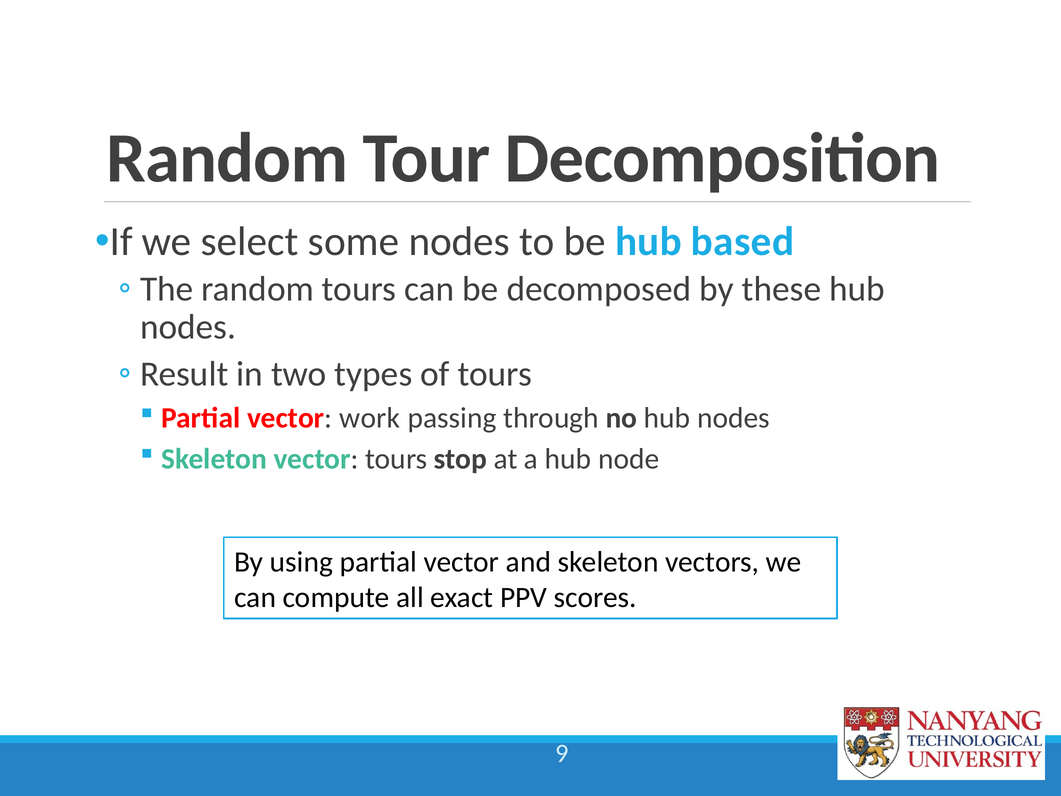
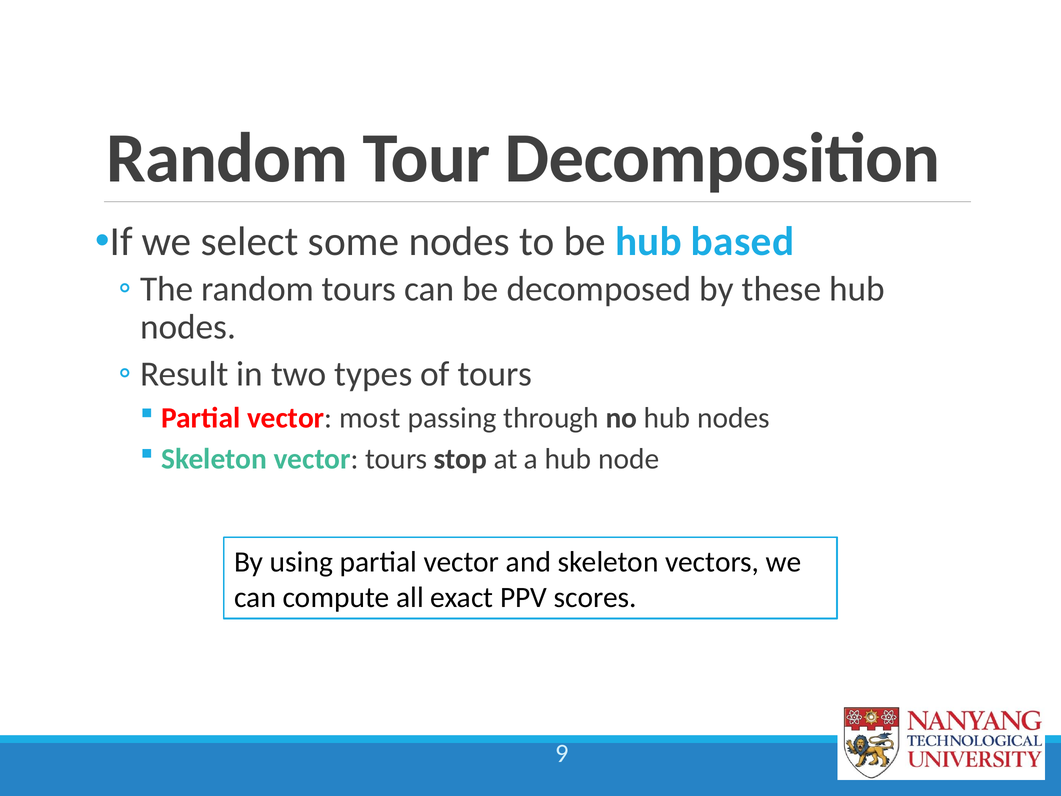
work: work -> most
